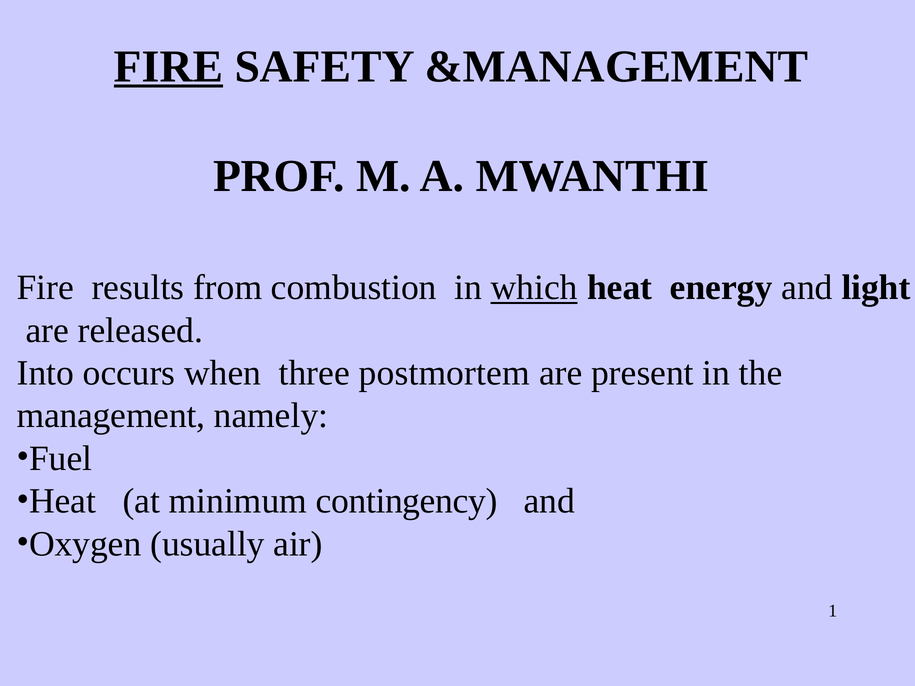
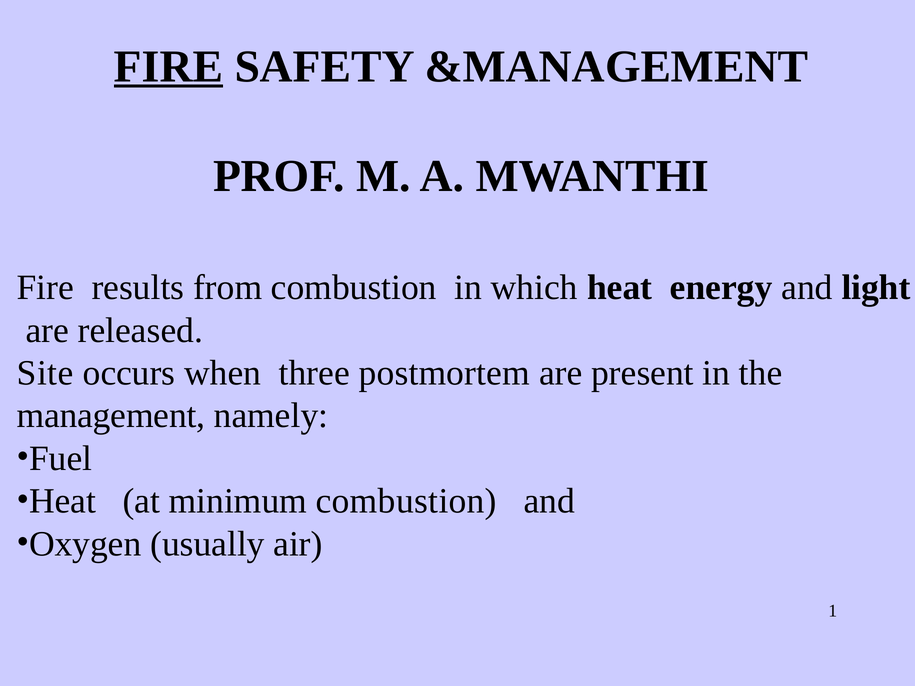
which underline: present -> none
Into: Into -> Site
minimum contingency: contingency -> combustion
